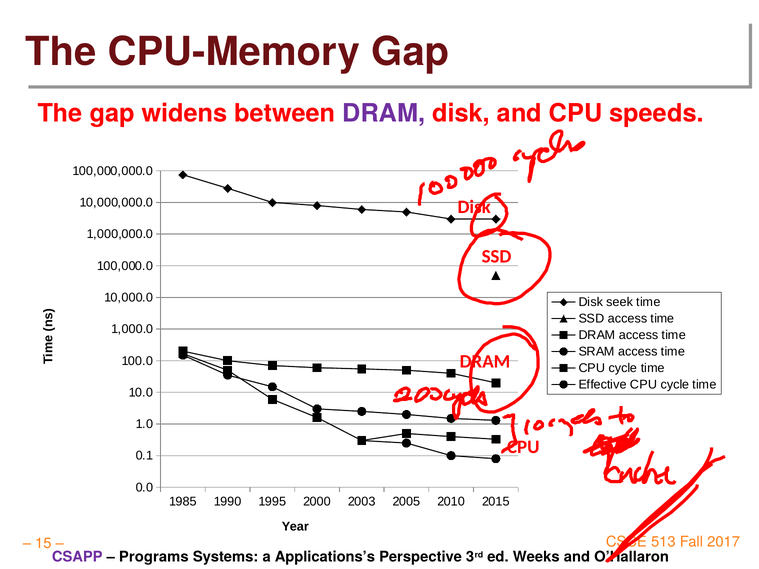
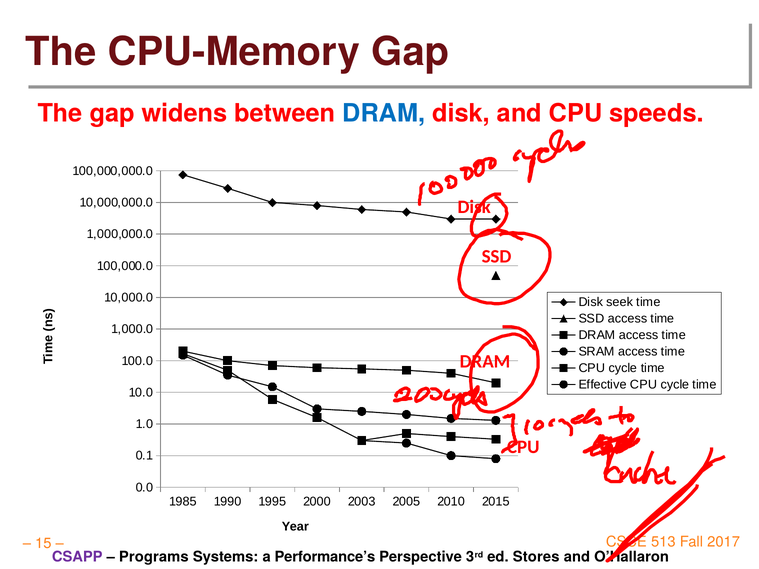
DRAM at (384, 113) colour: purple -> blue
Applications’s: Applications’s -> Performance’s
Weeks: Weeks -> Stores
